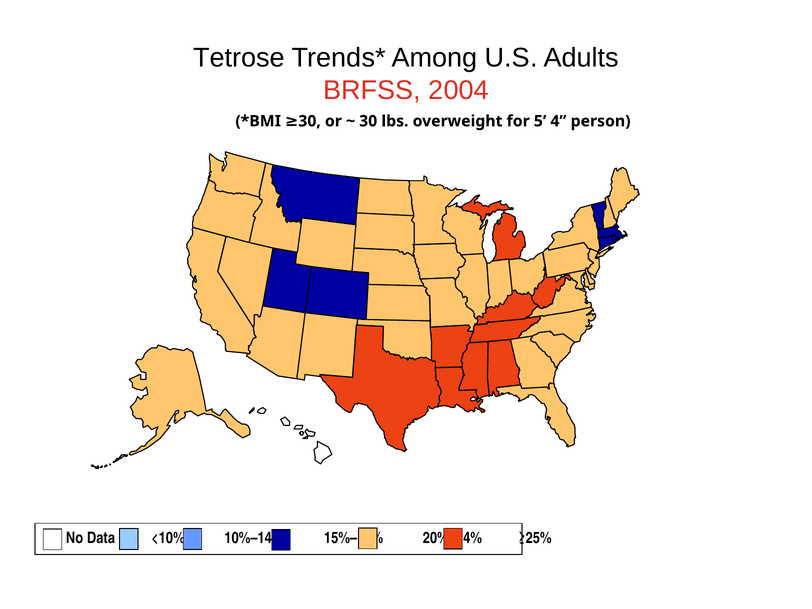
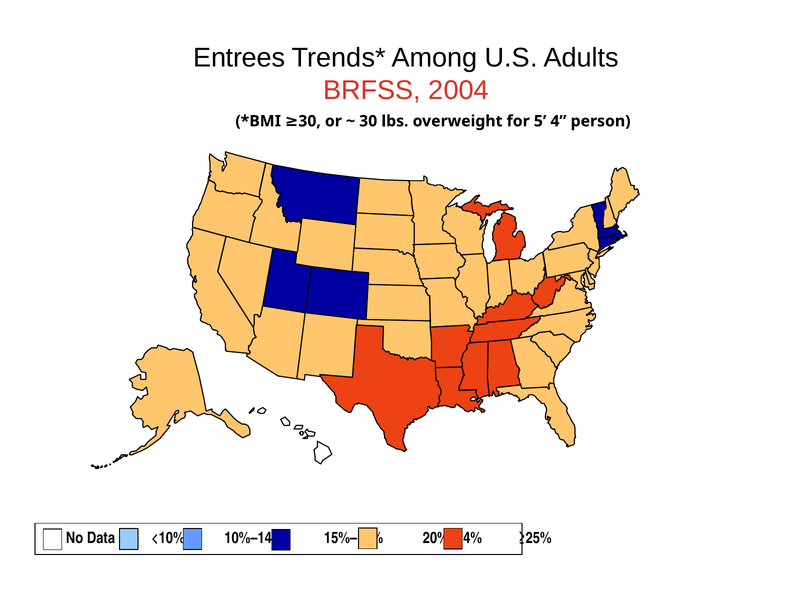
Tetrose: Tetrose -> Entrees
